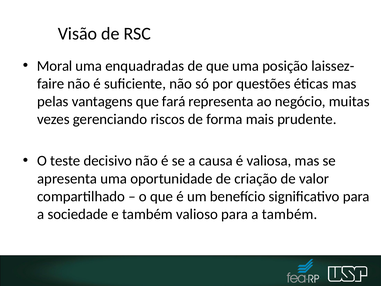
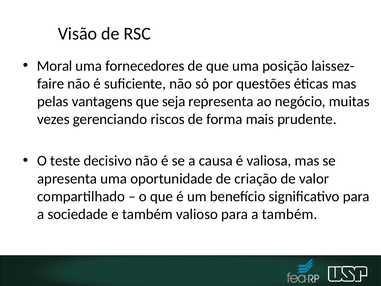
enquadradas: enquadradas -> fornecedores
fará: fará -> seja
